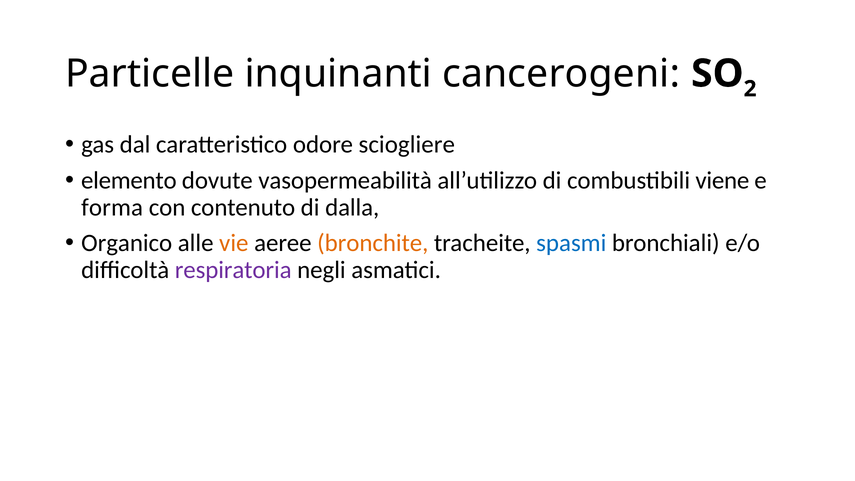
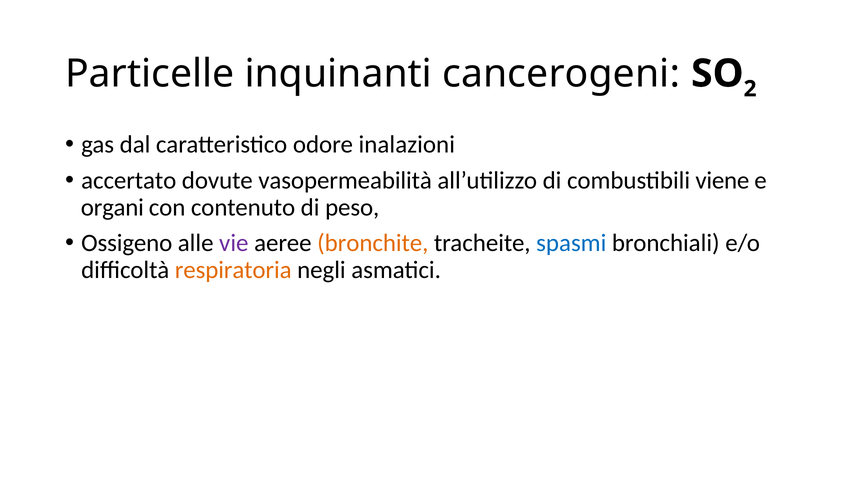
sciogliere: sciogliere -> inalazioni
elemento: elemento -> accertato
forma: forma -> organi
dalla: dalla -> peso
Organico: Organico -> Ossigeno
vie colour: orange -> purple
respiratoria colour: purple -> orange
